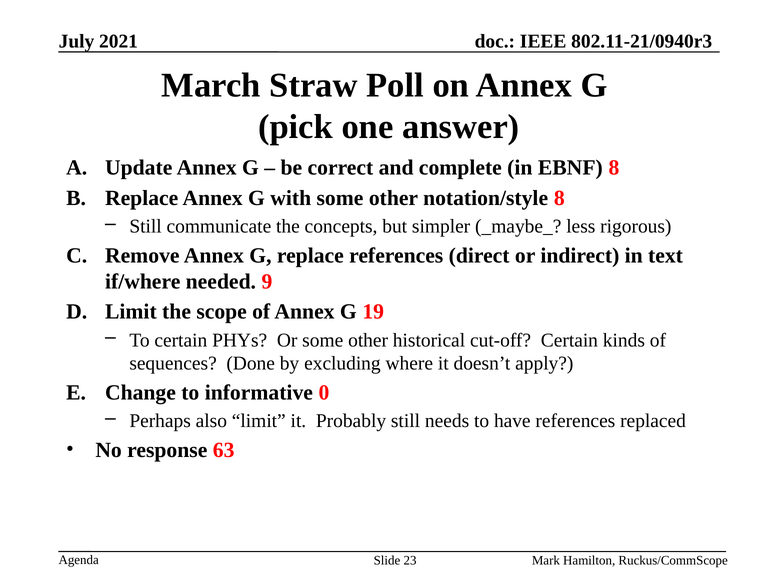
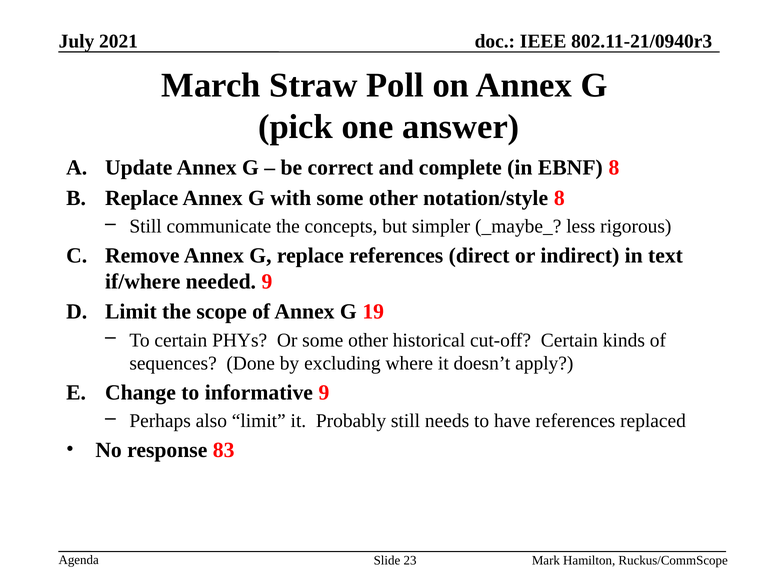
informative 0: 0 -> 9
63: 63 -> 83
